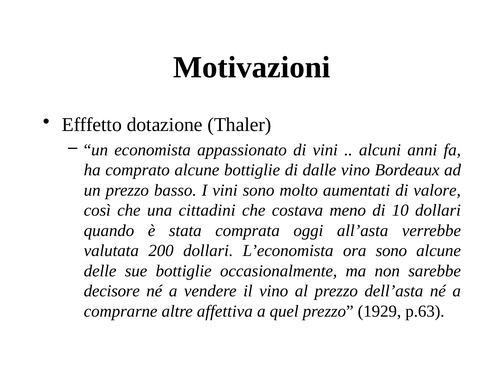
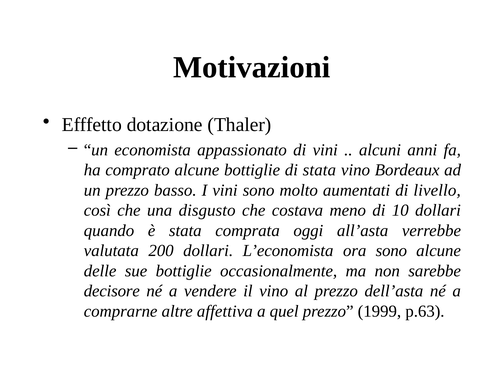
di dalle: dalle -> stata
valore: valore -> livello
cittadini: cittadini -> disgusto
1929: 1929 -> 1999
